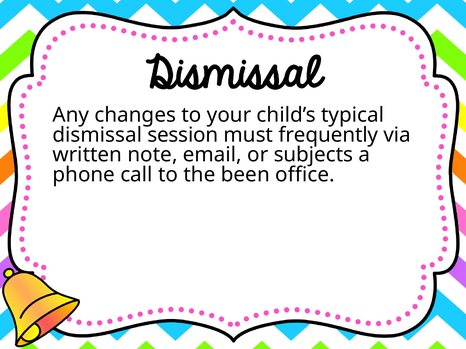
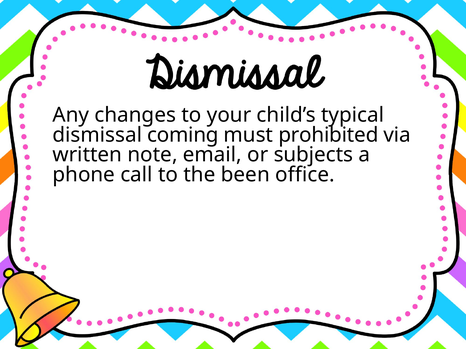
session: session -> coming
frequently: frequently -> prohibited
